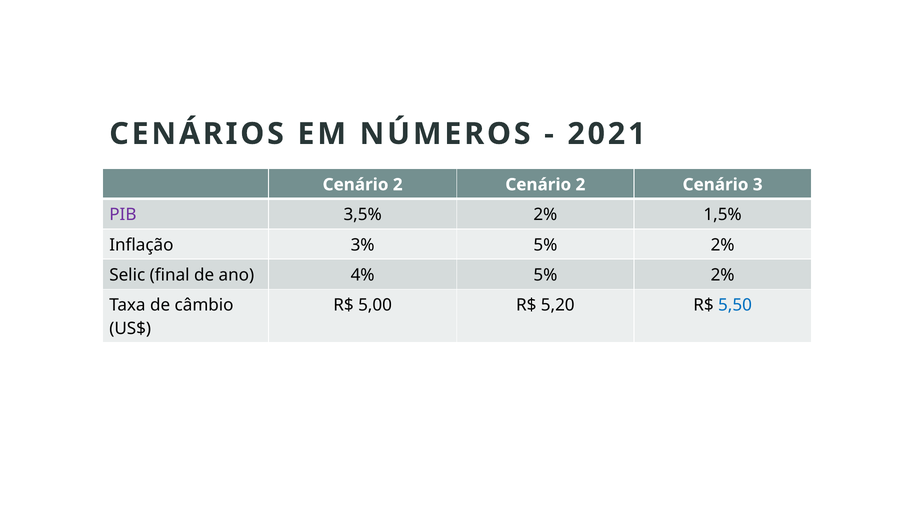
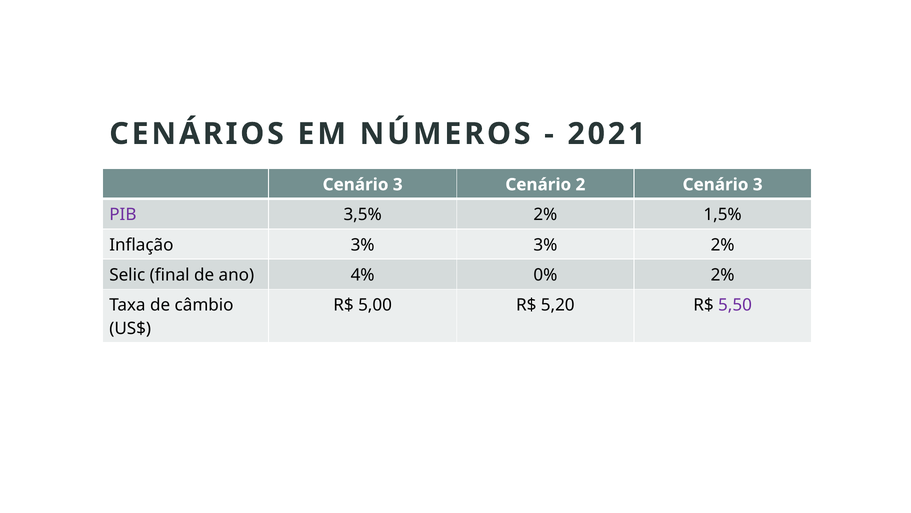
2 at (398, 184): 2 -> 3
3% 5%: 5% -> 3%
4% 5%: 5% -> 0%
5,50 colour: blue -> purple
